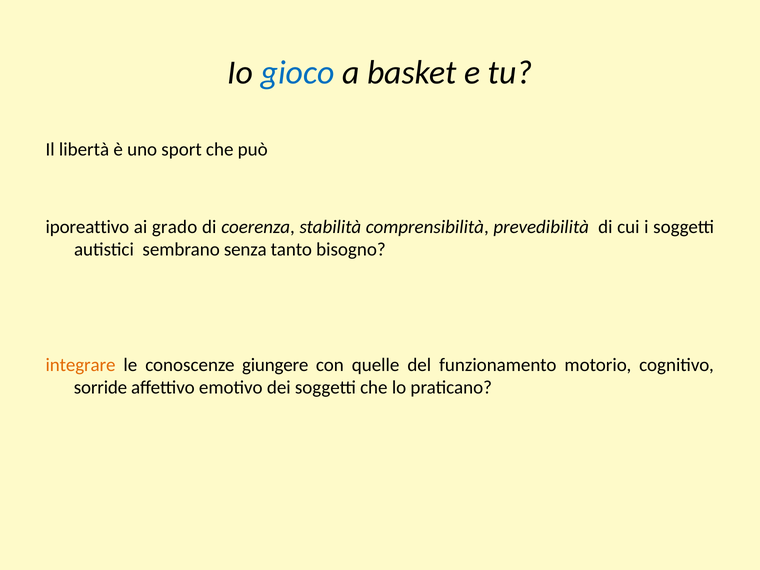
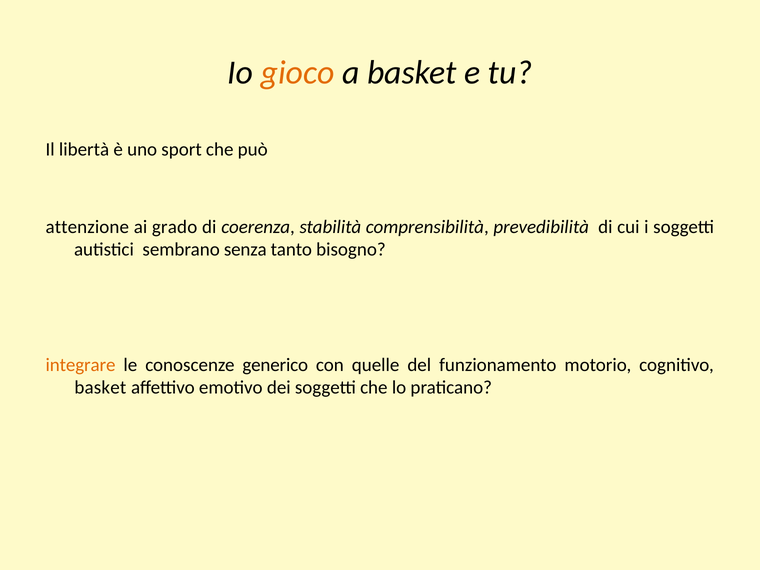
gioco colour: blue -> orange
iporeattivo: iporeattivo -> attenzione
giungere: giungere -> generico
sorride at (101, 388): sorride -> basket
